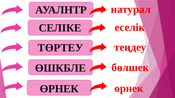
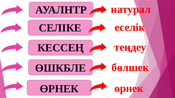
ТӨРТЕУ: ТӨРТЕУ -> КЕССЕҢ
